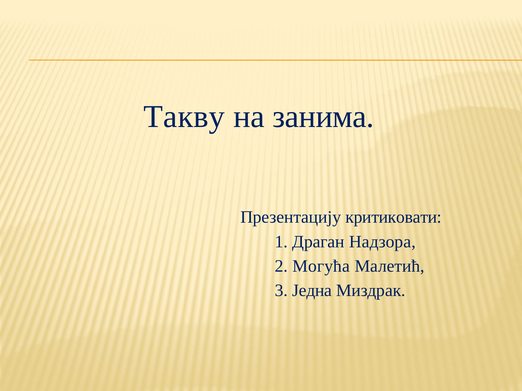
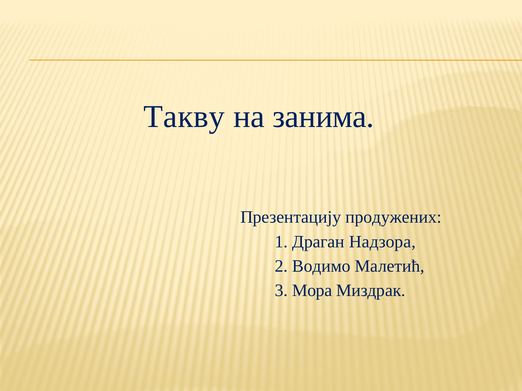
критиковати: критиковати -> продужених
Могућа: Могућа -> Водимо
Једна: Једна -> Мора
